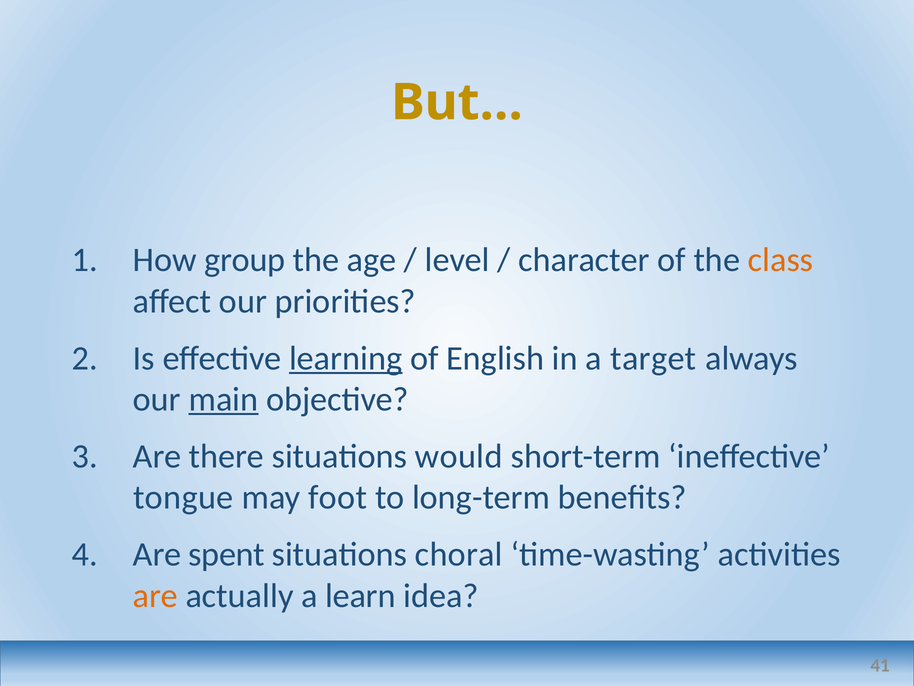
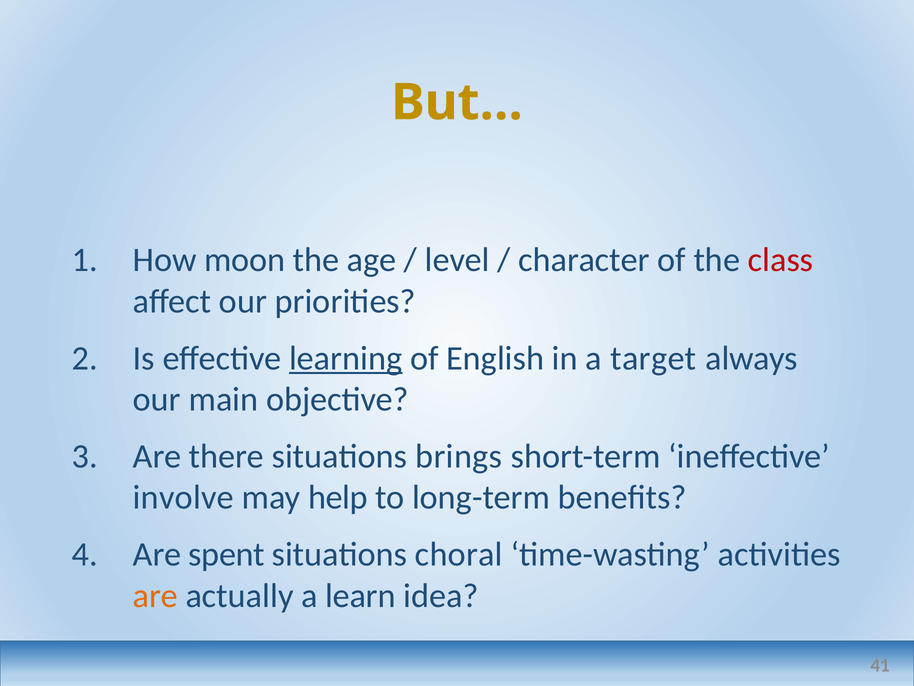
group: group -> moon
class colour: orange -> red
main underline: present -> none
would: would -> brings
tongue: tongue -> involve
foot: foot -> help
